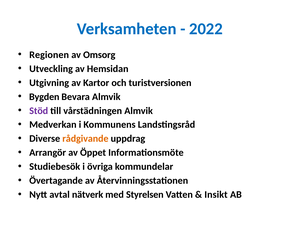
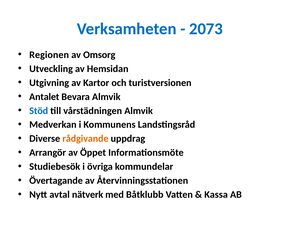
2022: 2022 -> 2073
Bygden: Bygden -> Antalet
Stöd colour: purple -> blue
Styrelsen: Styrelsen -> Båtklubb
Insikt: Insikt -> Kassa
